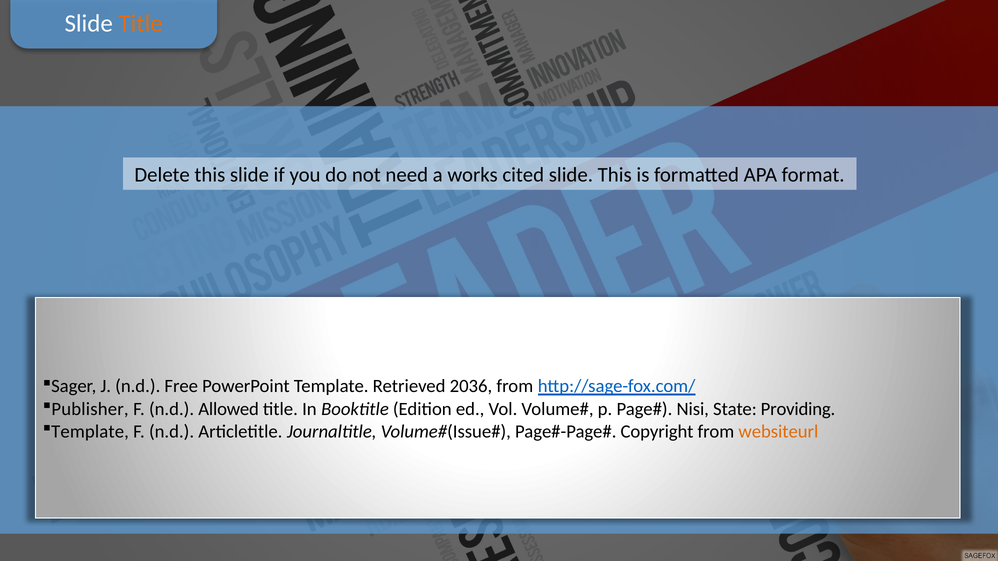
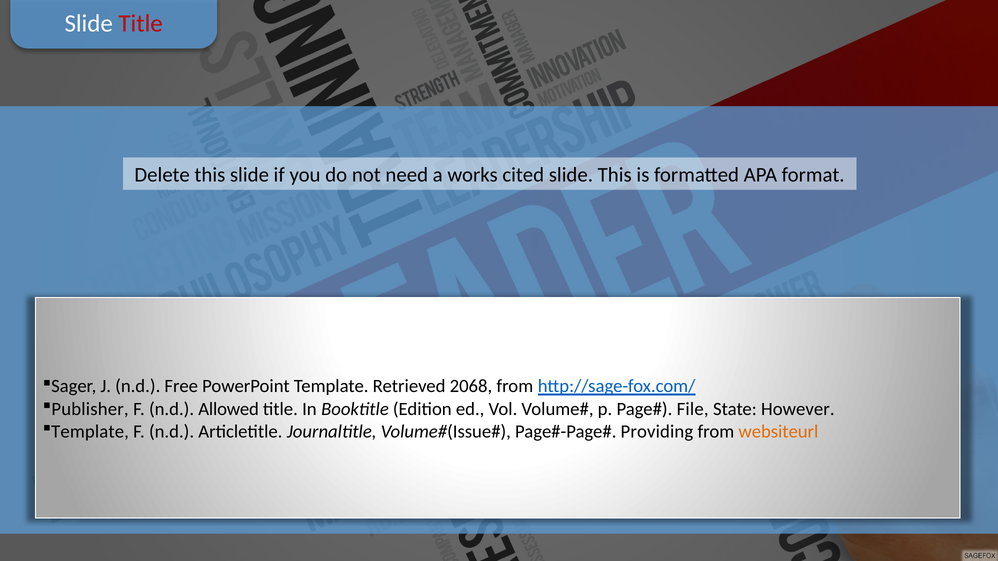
Title at (141, 24) colour: orange -> red
2036: 2036 -> 2068
Nisi: Nisi -> File
Providing: Providing -> However
Copyright: Copyright -> Providing
